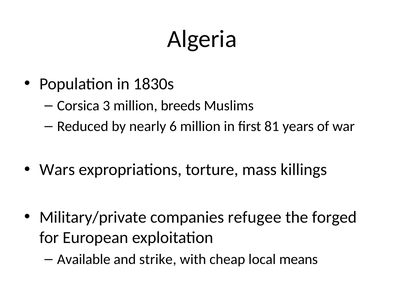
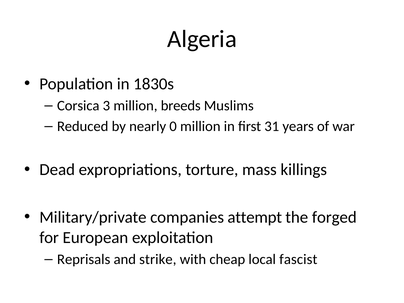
6: 6 -> 0
81: 81 -> 31
Wars: Wars -> Dead
refugee: refugee -> attempt
Available: Available -> Reprisals
means: means -> fascist
